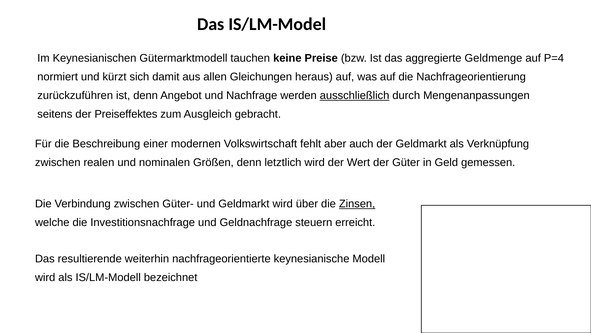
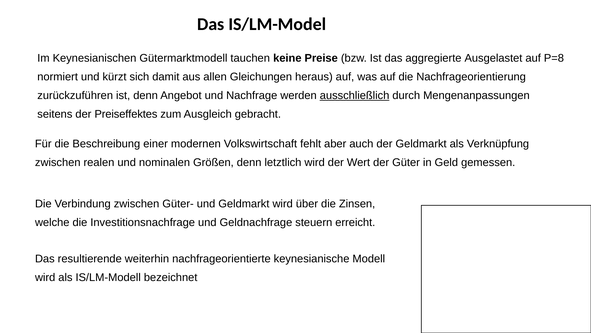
Geldmenge: Geldmenge -> Ausgelastet
P=4: P=4 -> P=8
Zinsen underline: present -> none
